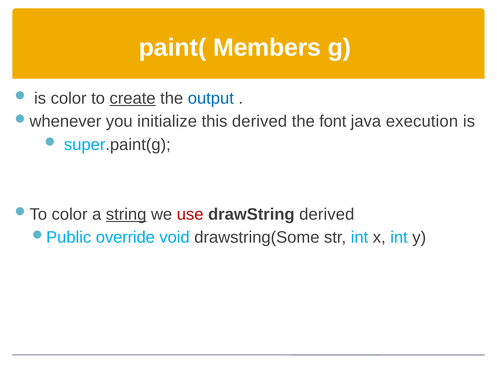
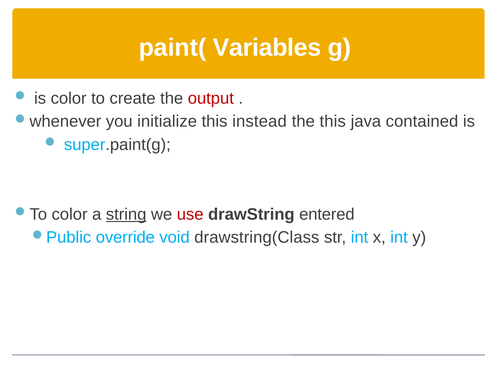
Members: Members -> Variables
create underline: present -> none
output colour: blue -> red
this derived: derived -> instead
the font: font -> this
execution: execution -> contained
drawString derived: derived -> entered
drawstring(Some: drawstring(Some -> drawstring(Class
